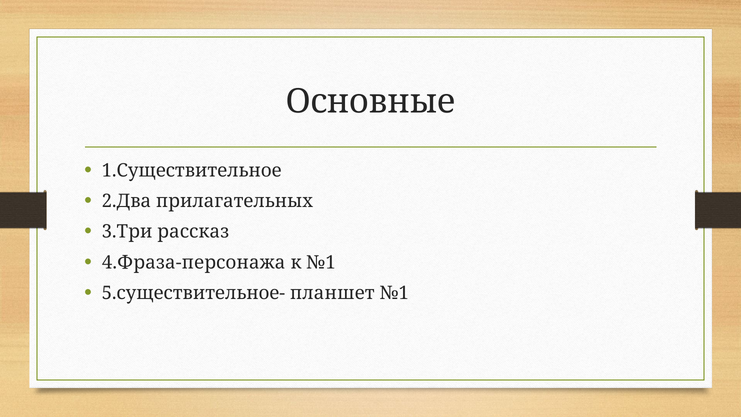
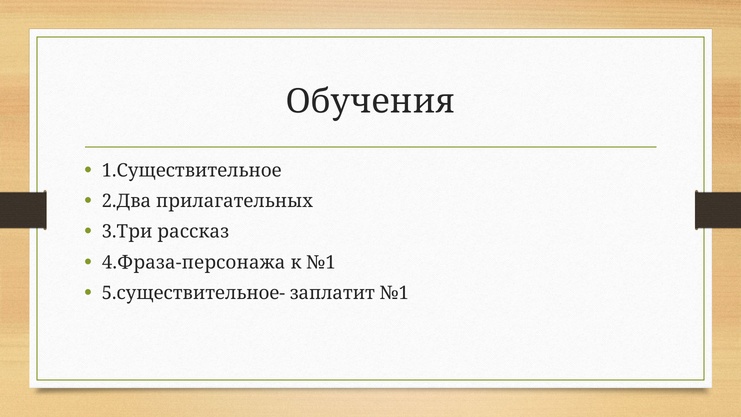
Основные: Основные -> Обучения
планшет: планшет -> заплатит
